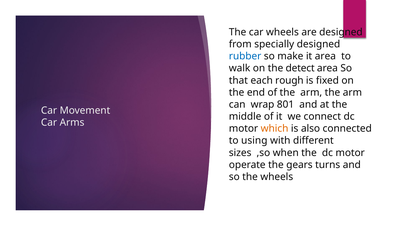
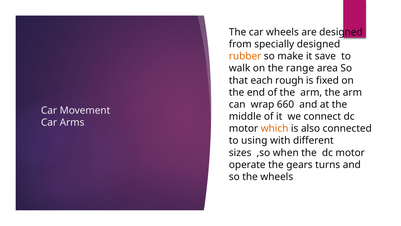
rubber colour: blue -> orange
it area: area -> save
detect: detect -> range
801: 801 -> 660
